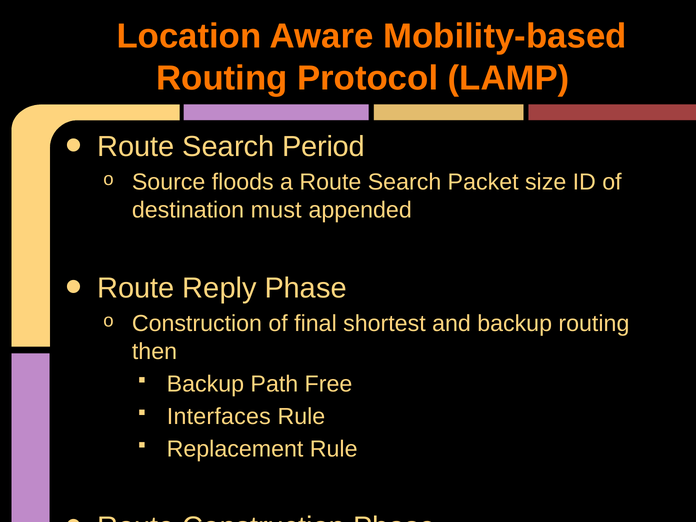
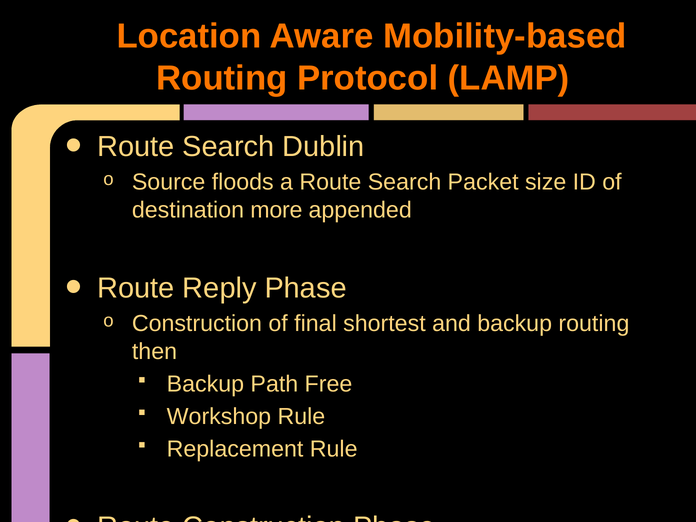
Period: Period -> Dublin
must: must -> more
Interfaces: Interfaces -> Workshop
